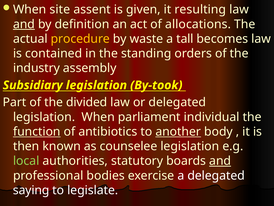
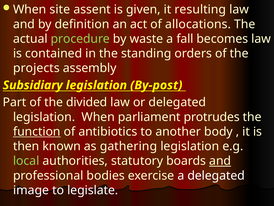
and at (24, 24) underline: present -> none
procedure colour: yellow -> light green
tall: tall -> fall
industry: industry -> projects
By-took: By-took -> By-post
individual: individual -> protrudes
another underline: present -> none
counselee: counselee -> gathering
saying: saying -> image
